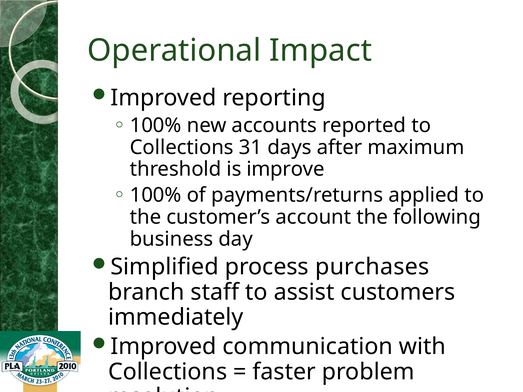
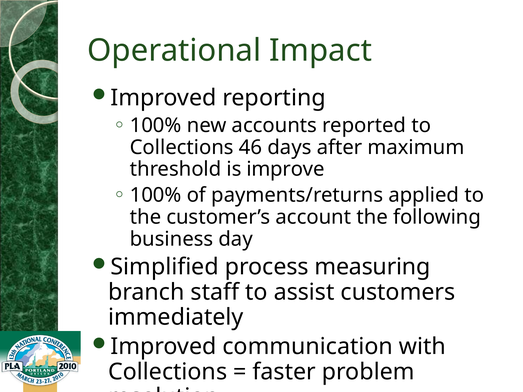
31: 31 -> 46
purchases: purchases -> measuring
